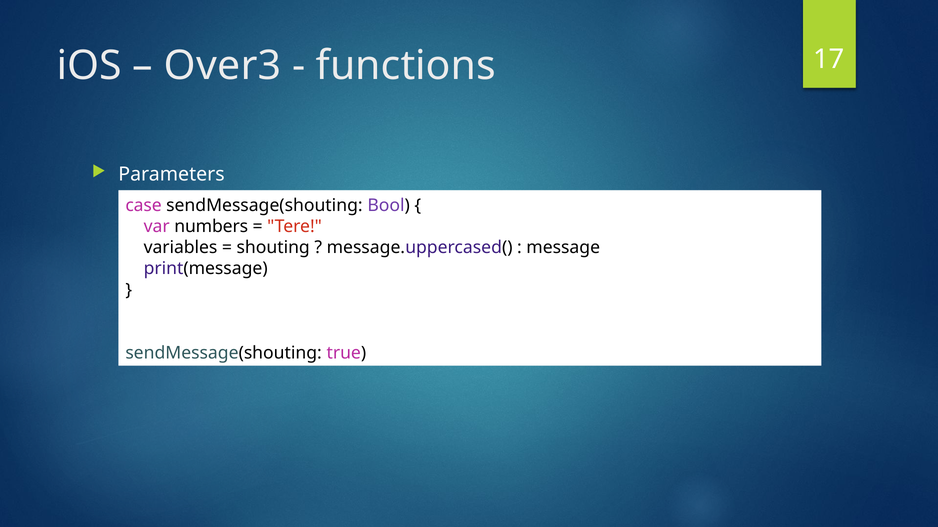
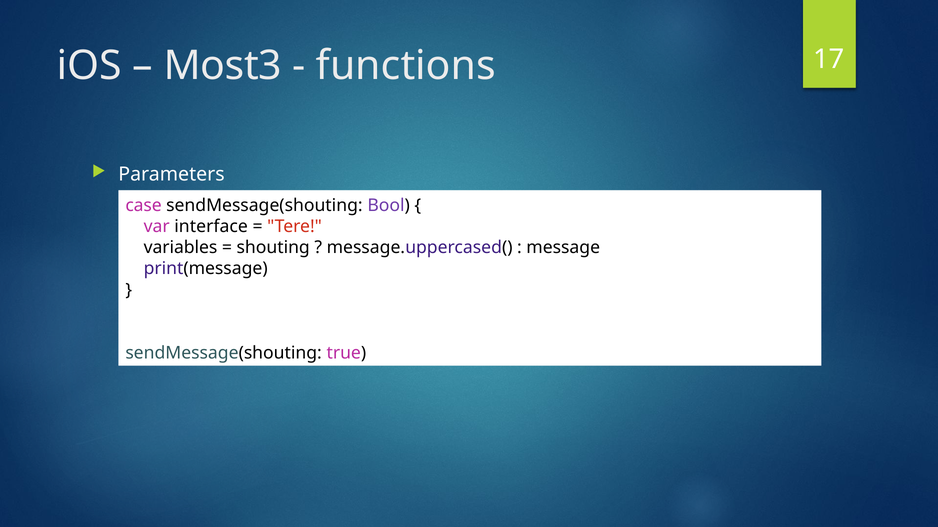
Over3: Over3 -> Most3
numbers: numbers -> interface
